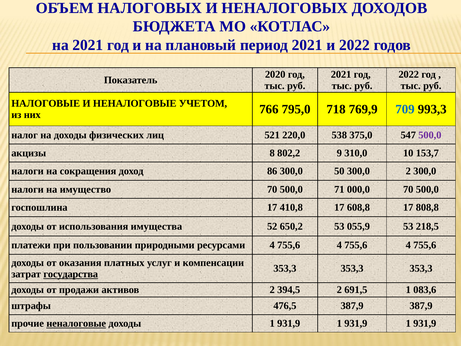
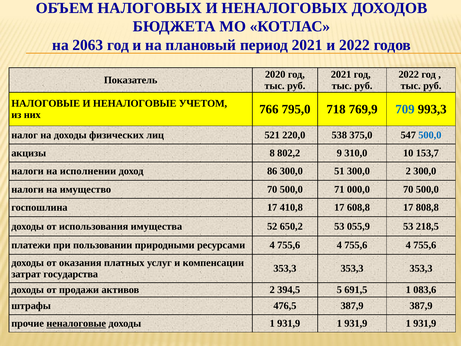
на 2021: 2021 -> 2063
500,0 at (430, 135) colour: purple -> blue
сокращения: сокращения -> исполнении
50: 50 -> 51
государства underline: present -> none
394,5 2: 2 -> 5
